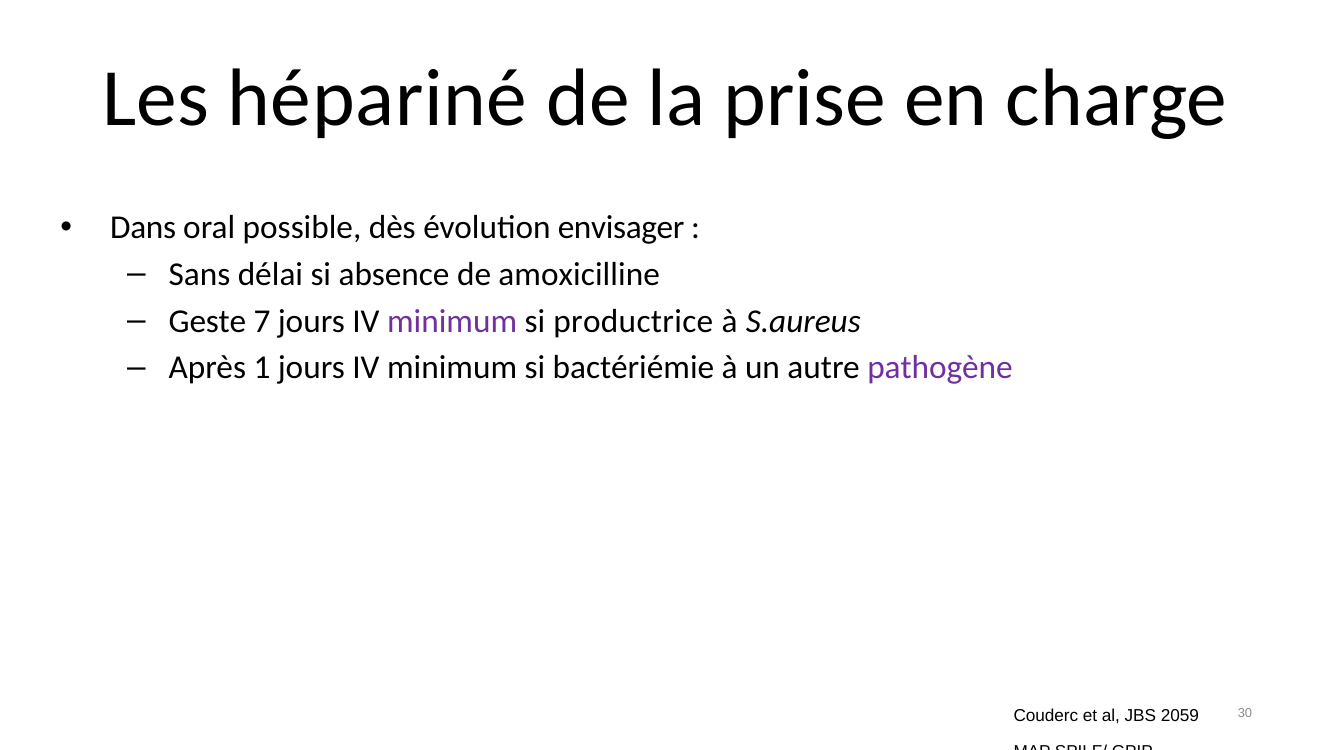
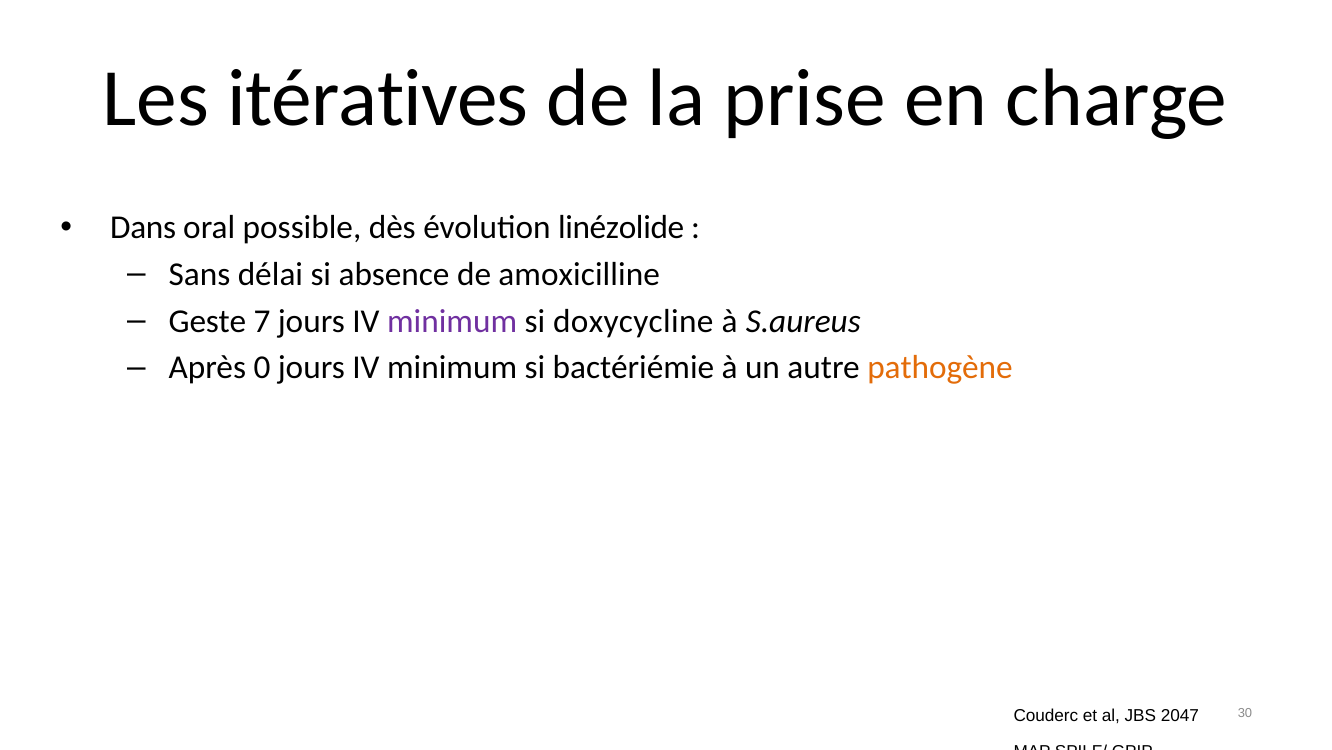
hépariné: hépariné -> itératives
envisager: envisager -> linézolide
productrice: productrice -> doxycycline
1: 1 -> 0
pathogène colour: purple -> orange
2059: 2059 -> 2047
